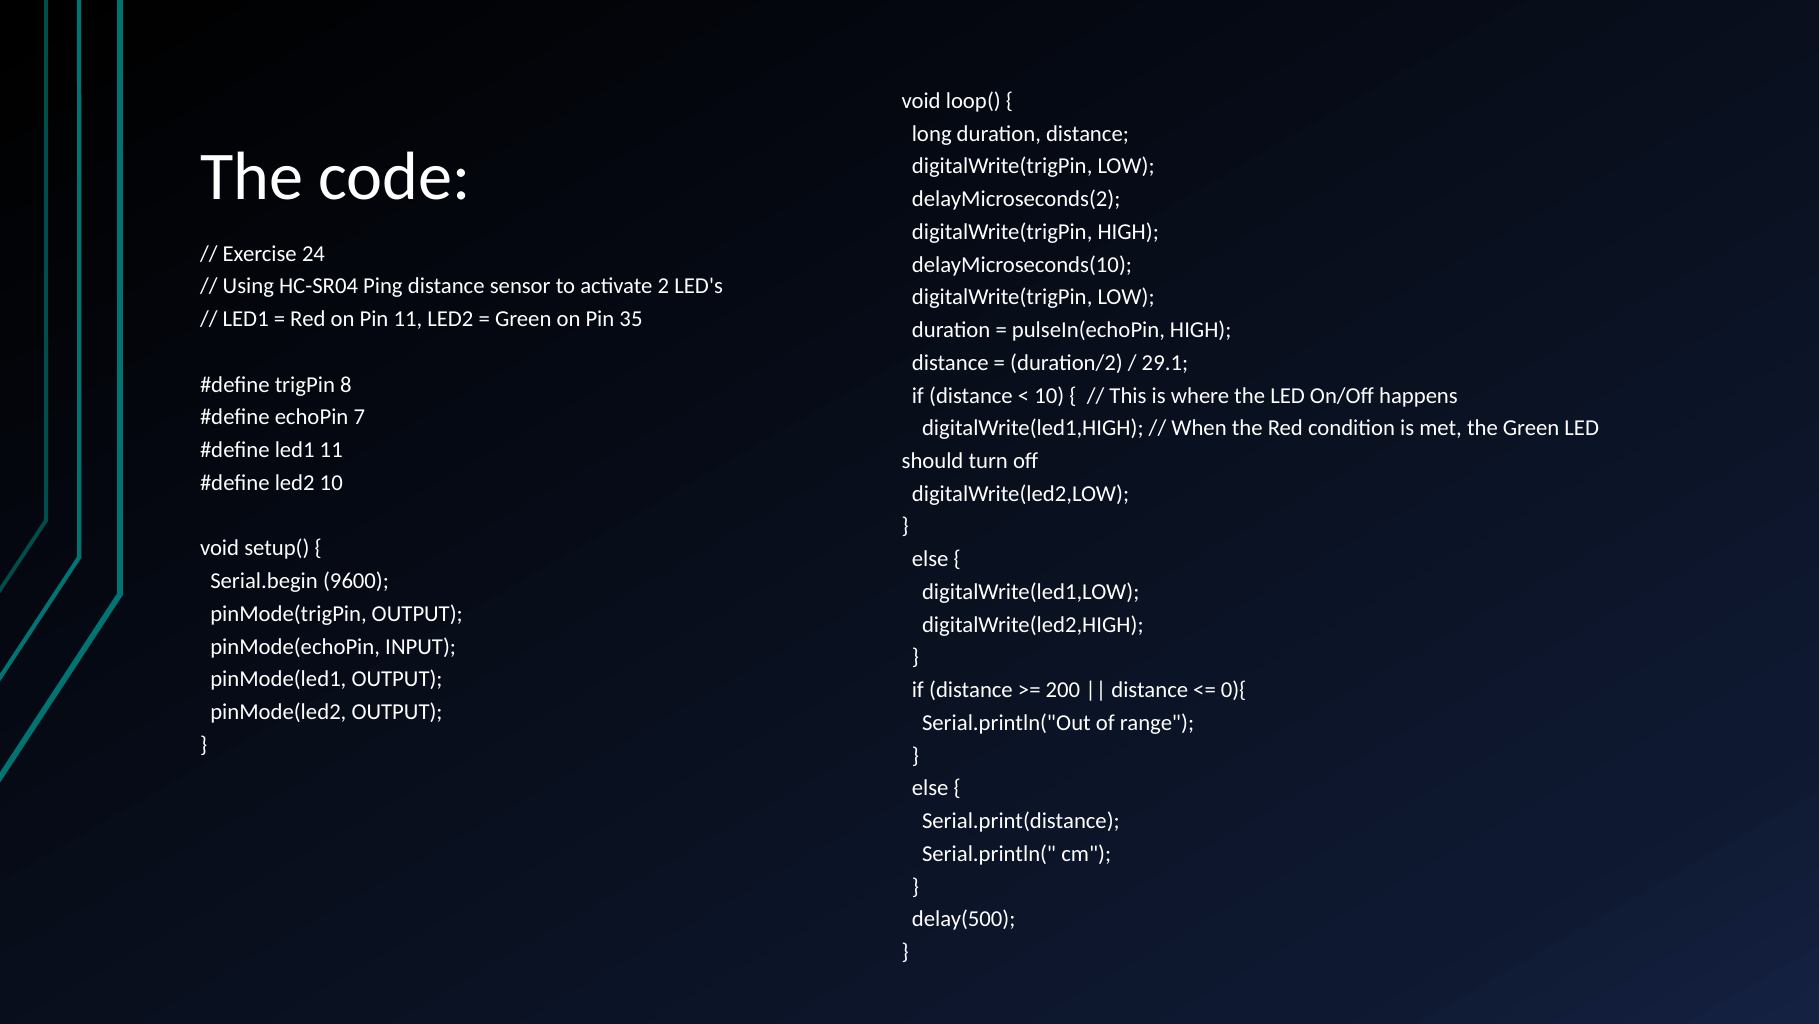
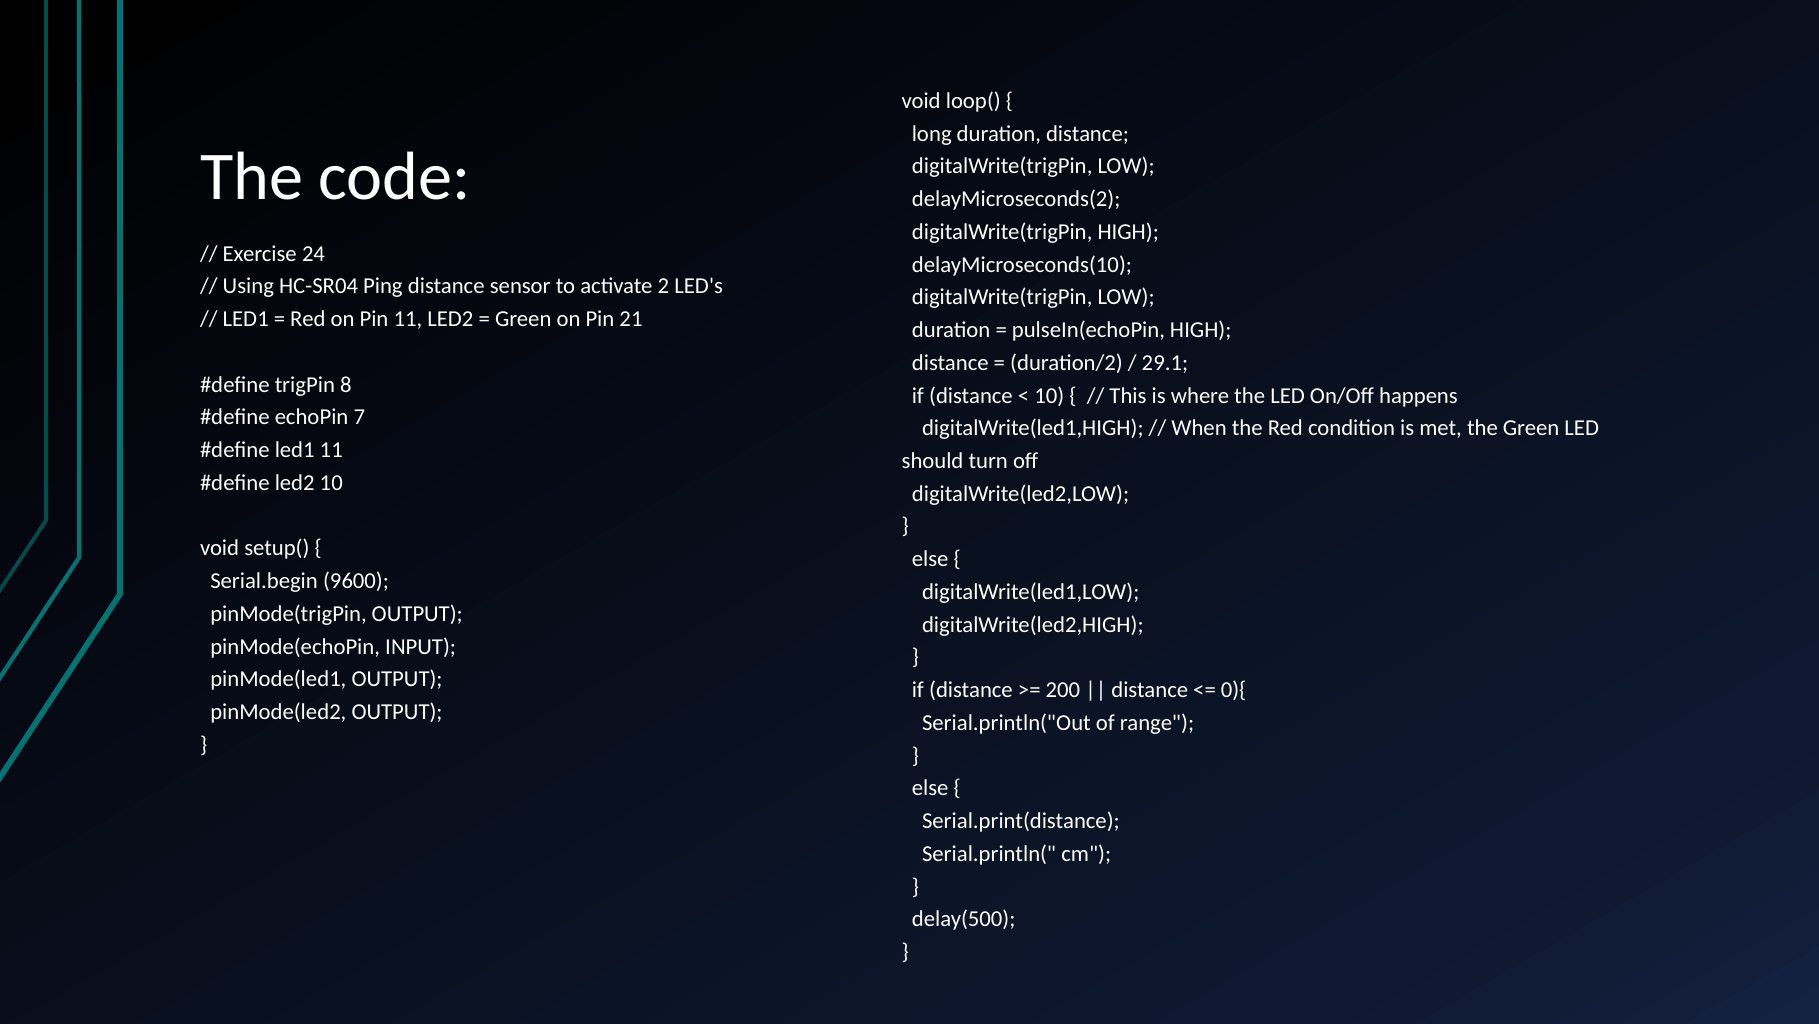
35: 35 -> 21
